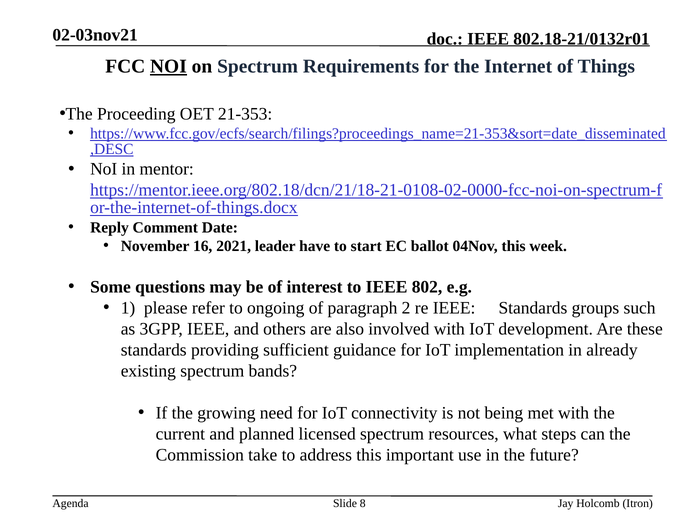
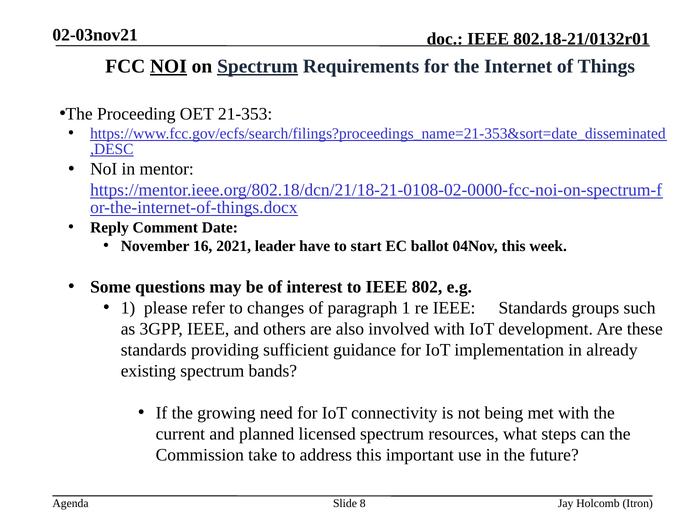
Spectrum at (258, 66) underline: none -> present
ongoing: ongoing -> changes
paragraph 2: 2 -> 1
